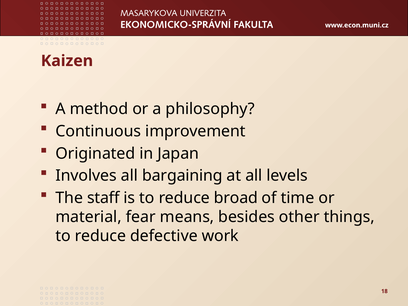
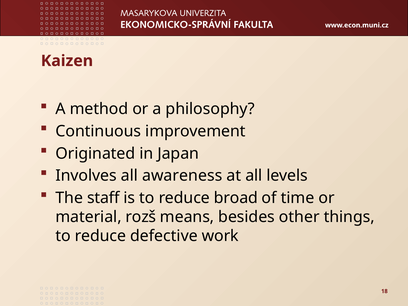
bargaining: bargaining -> awareness
fear: fear -> rozš
